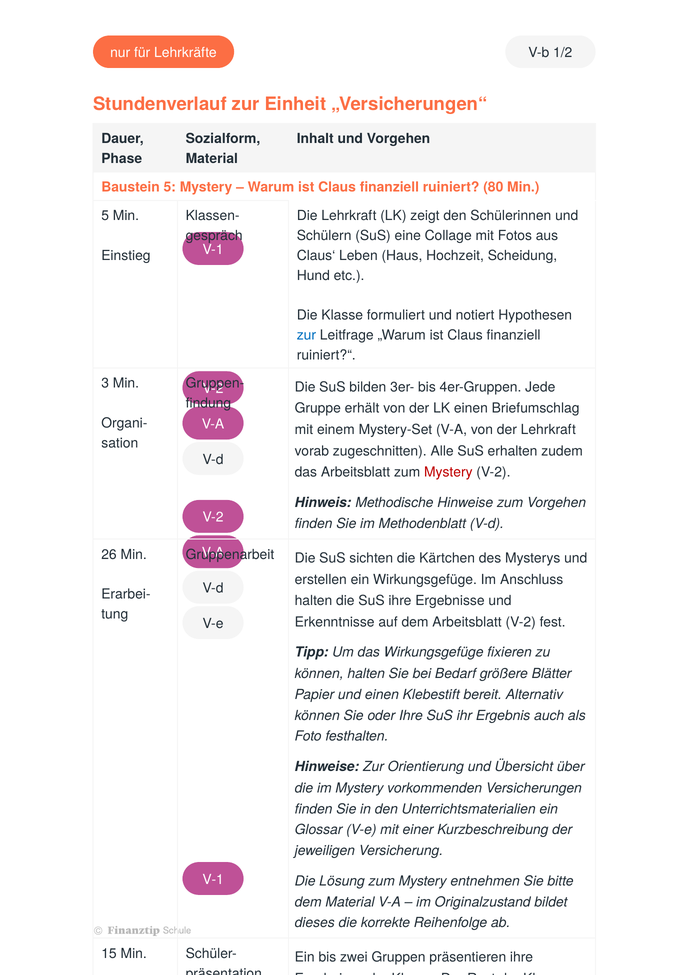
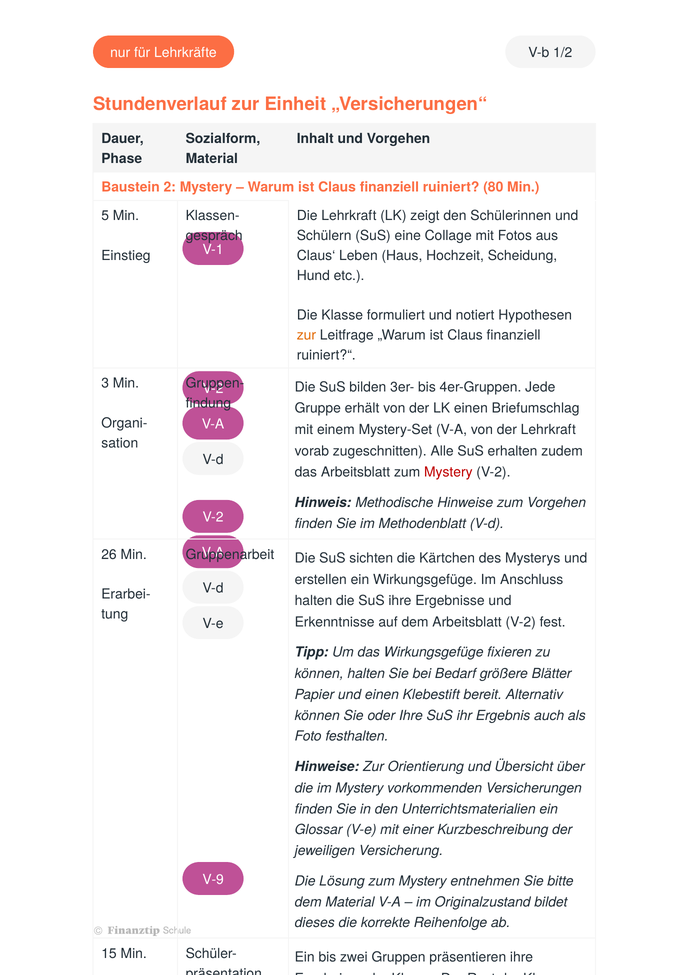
Baustein 5: 5 -> 2
zur at (306, 335) colour: blue -> orange
V-1 at (213, 879): V-1 -> V-9
